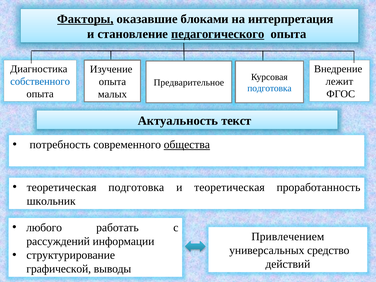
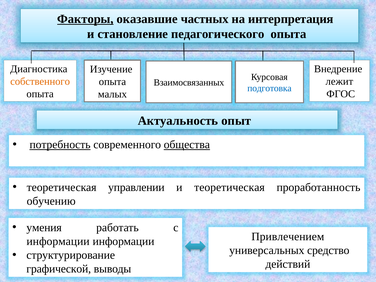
блоками: блоками -> частных
педагогического underline: present -> none
собственного colour: blue -> orange
Предварительное: Предварительное -> Взаимосвязанных
текст: текст -> опыт
потребность underline: none -> present
теоретическая подготовка: подготовка -> управлении
школьник: школьник -> обучению
любого: любого -> умения
рассуждений at (58, 241): рассуждений -> информации
